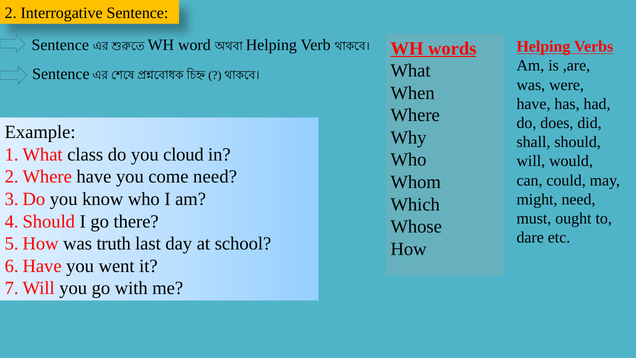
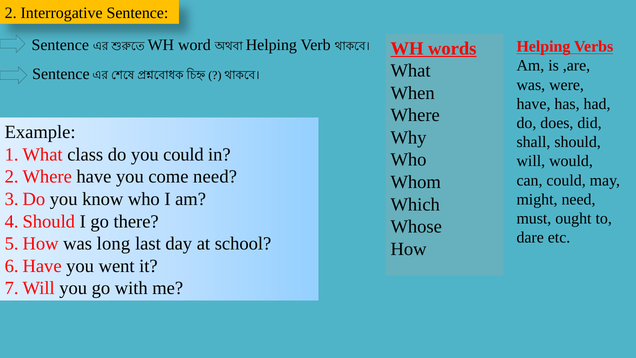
you cloud: cloud -> could
truth: truth -> long
